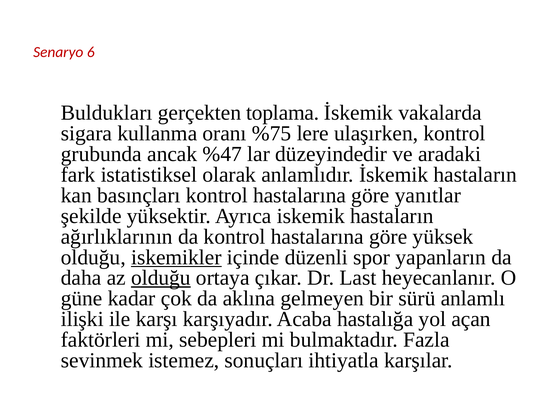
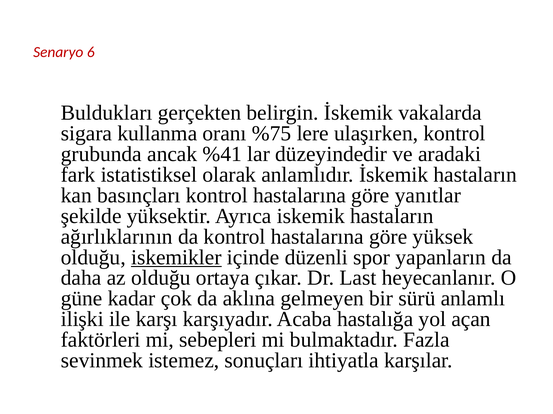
toplama: toplama -> belirgin
%47: %47 -> %41
olduğu at (161, 278) underline: present -> none
